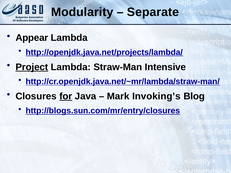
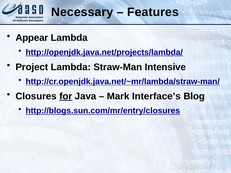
Modularity: Modularity -> Necessary
Separate: Separate -> Features
Project underline: present -> none
Invoking’s: Invoking’s -> Interface’s
